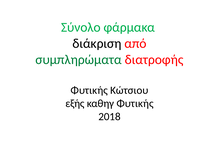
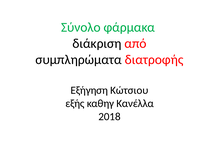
συμπληρώματα colour: green -> black
Φυτικής at (89, 90): Φυτικής -> Εξήγηση
καθηγ Φυτικής: Φυτικής -> Κανέλλα
